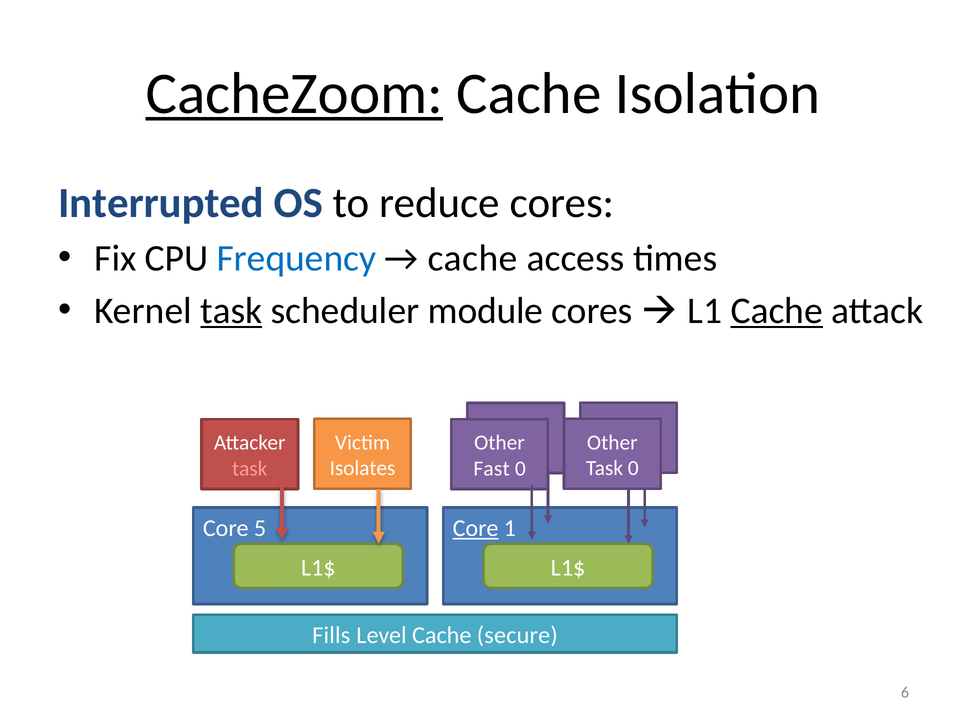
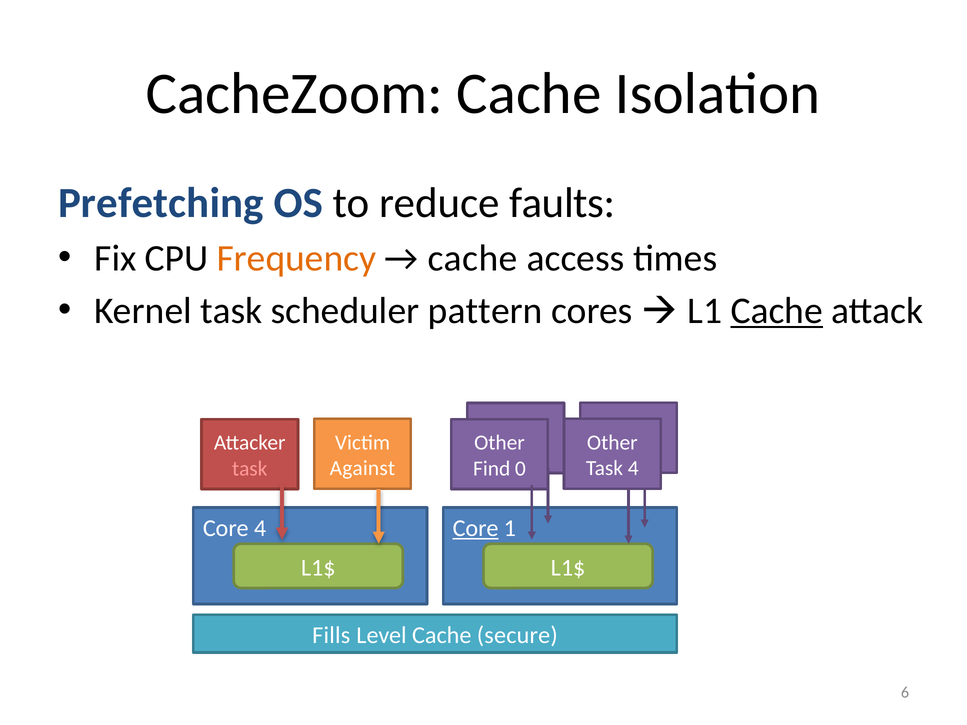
CacheZoom underline: present -> none
Interrupted: Interrupted -> Prefetching
reduce cores: cores -> faults
Frequency colour: blue -> orange
task at (231, 311) underline: present -> none
module: module -> pattern
Isolates: Isolates -> Against
0 at (633, 468): 0 -> 4
Fast: Fast -> Find
Core 5: 5 -> 4
